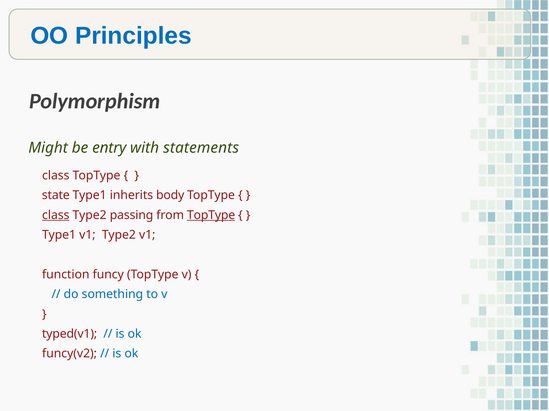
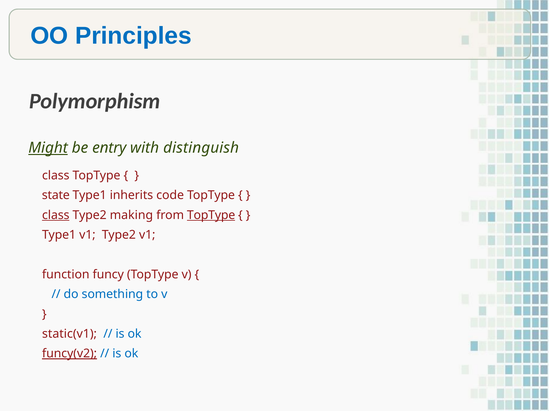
Might underline: none -> present
statements: statements -> distinguish
body: body -> code
passing: passing -> making
typed(v1: typed(v1 -> static(v1
funcy(v2 underline: none -> present
